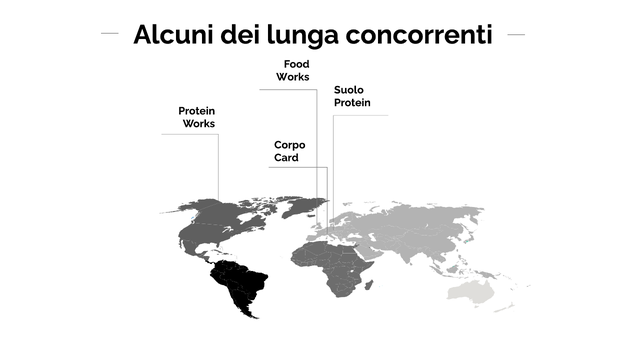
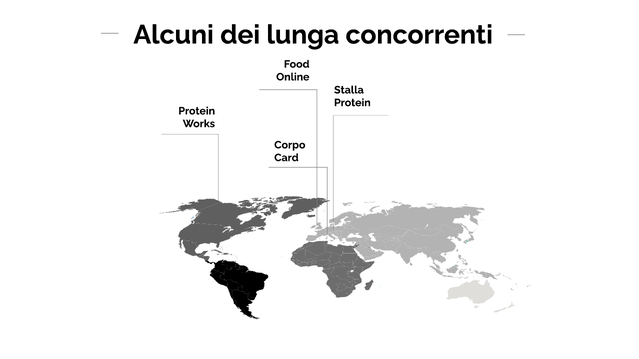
Works at (293, 77): Works -> Online
Suolo: Suolo -> Stalla
